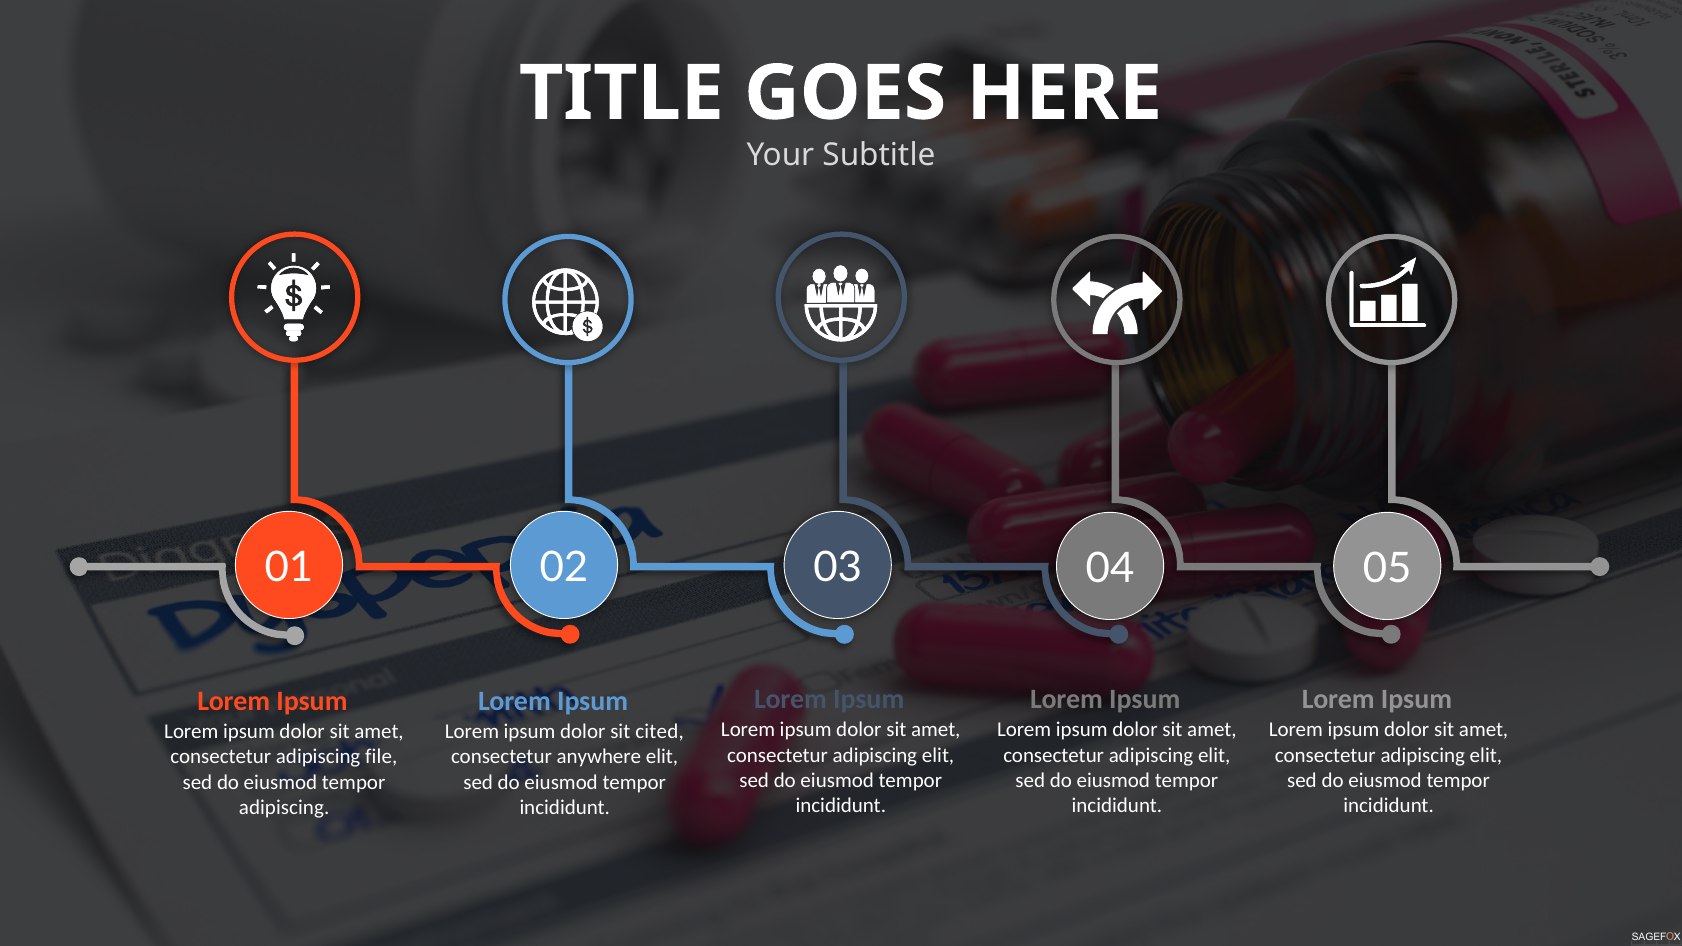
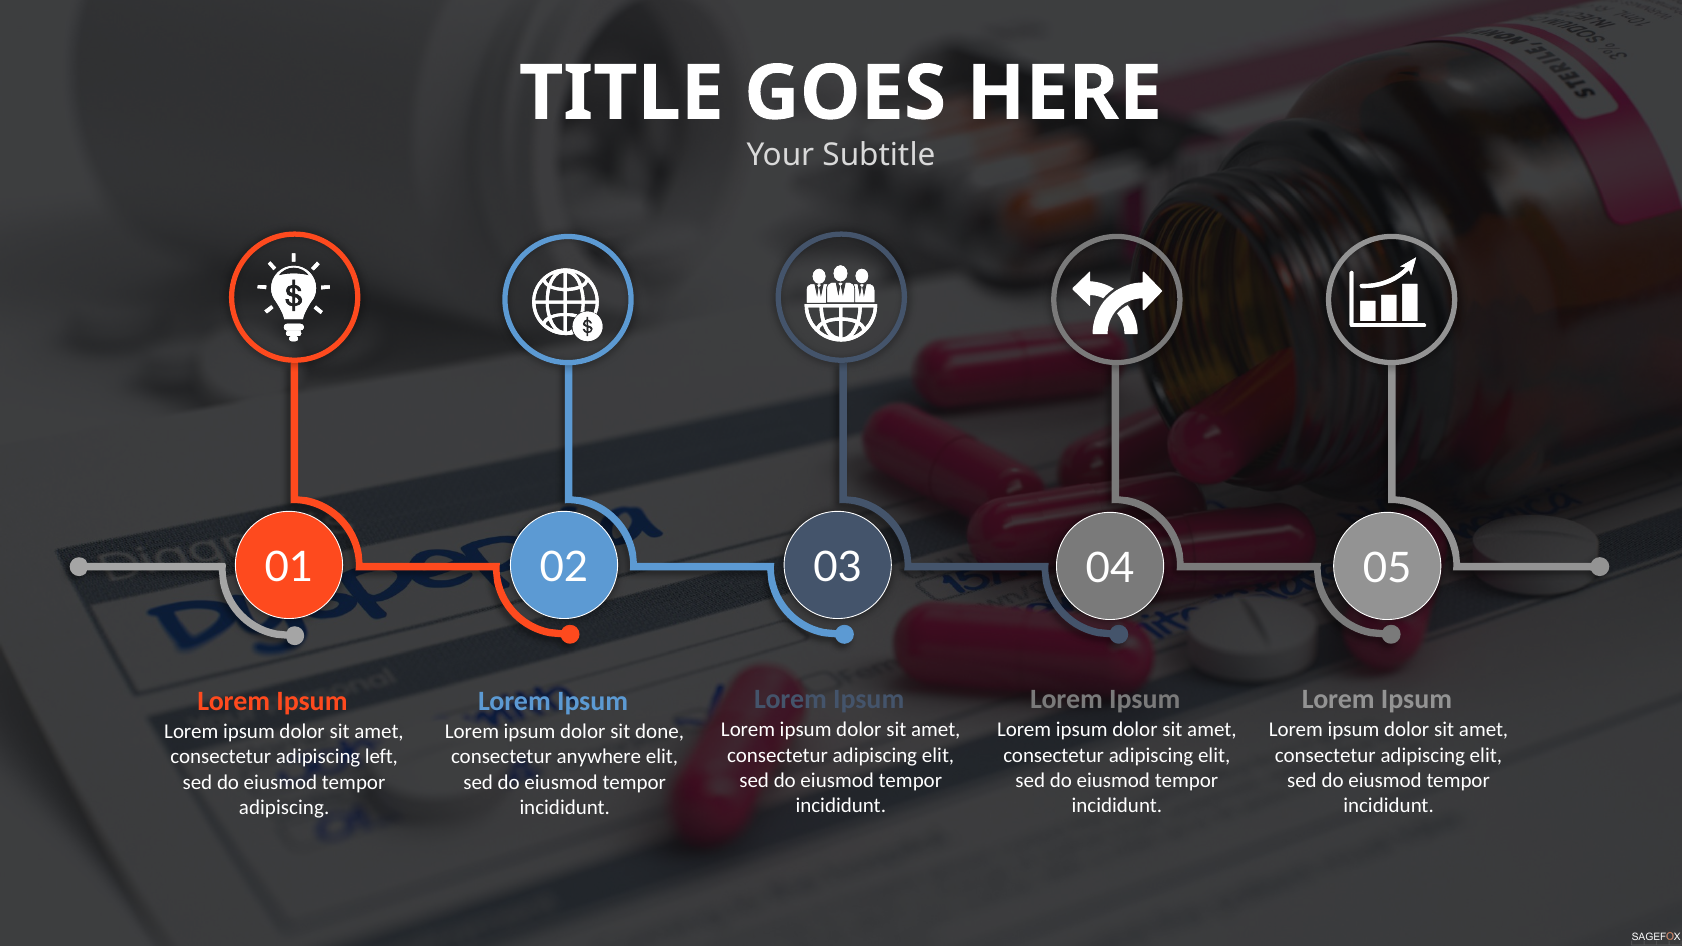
cited: cited -> done
file: file -> left
